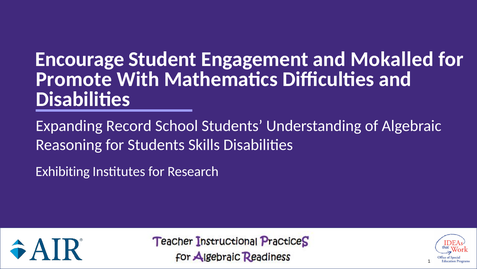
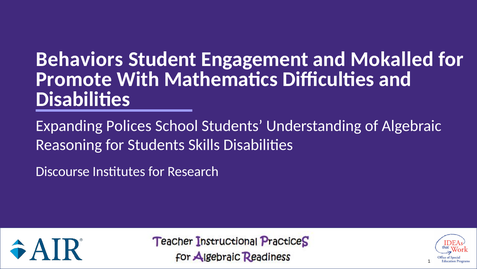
Encourage: Encourage -> Behaviors
Record: Record -> Polices
Exhibiting: Exhibiting -> Discourse
